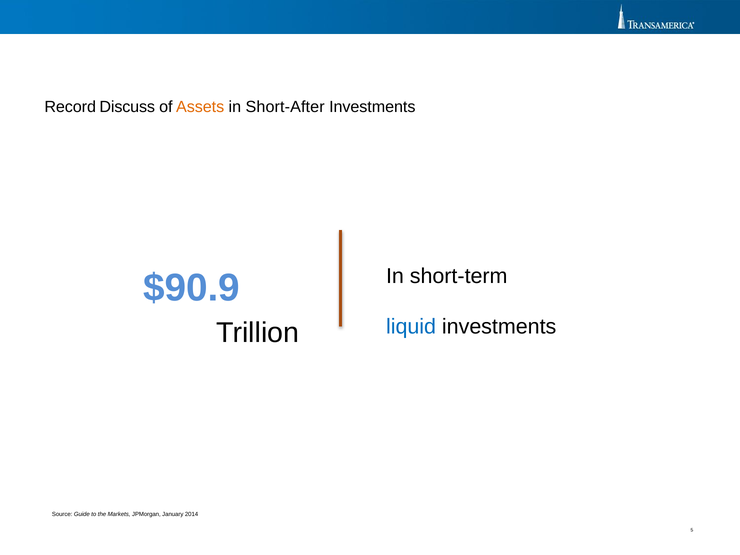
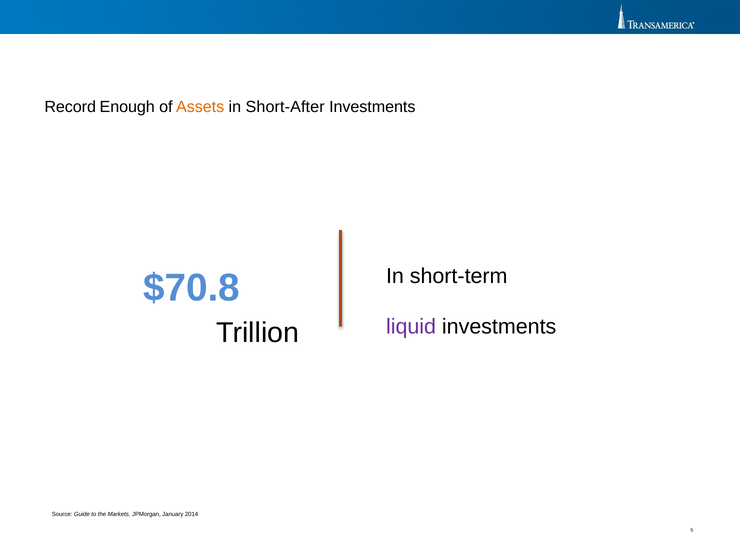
Discuss: Discuss -> Enough
$90.9: $90.9 -> $70.8
liquid colour: blue -> purple
